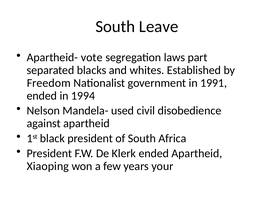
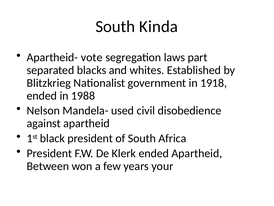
Leave: Leave -> Kinda
Freedom: Freedom -> Blitzkrieg
1991: 1991 -> 1918
1994: 1994 -> 1988
Xiaoping: Xiaoping -> Between
